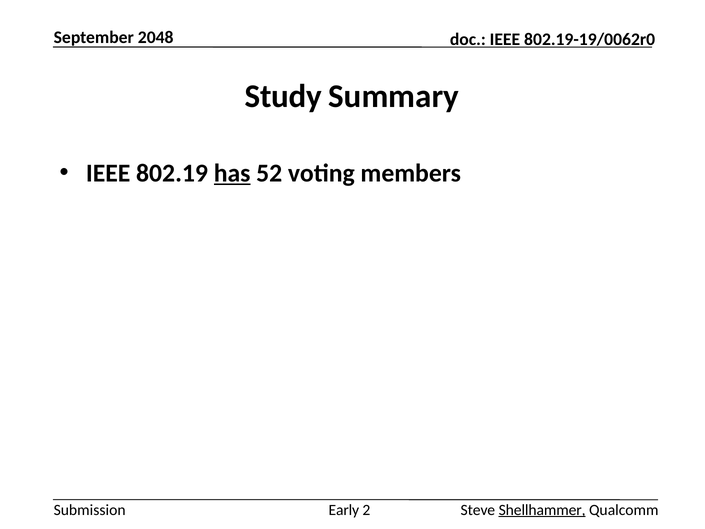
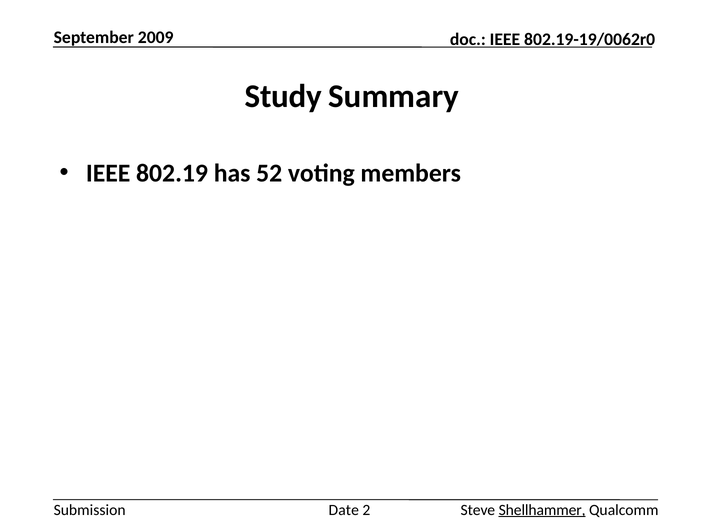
2048: 2048 -> 2009
has underline: present -> none
Early: Early -> Date
